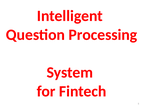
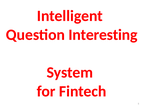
Processing: Processing -> Interesting
